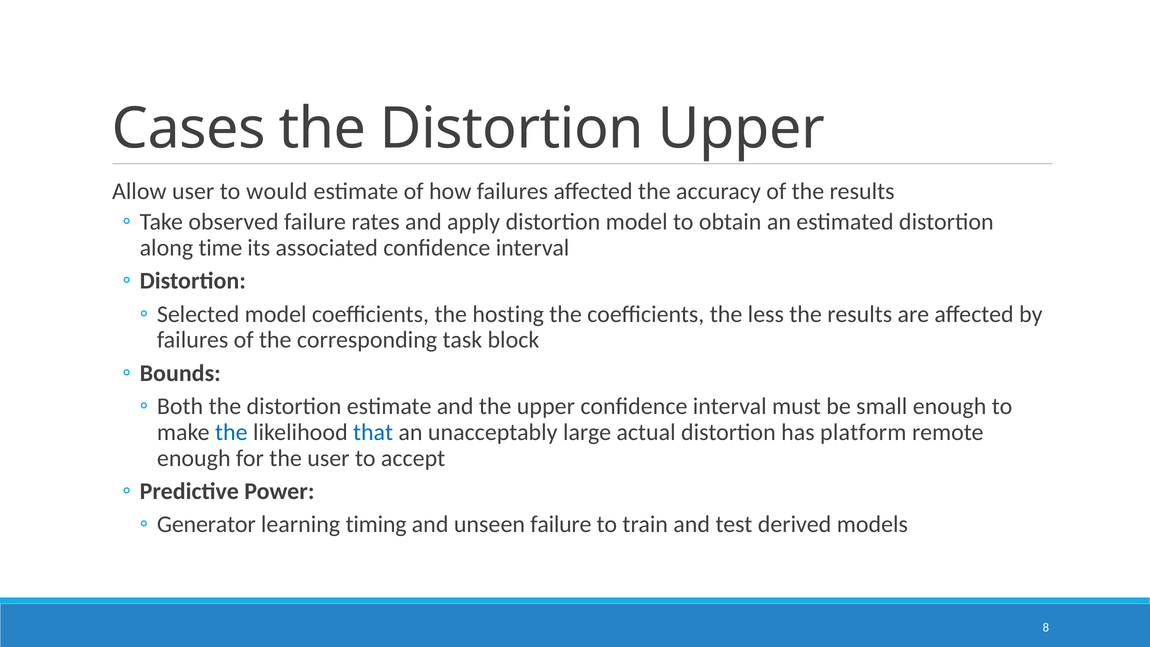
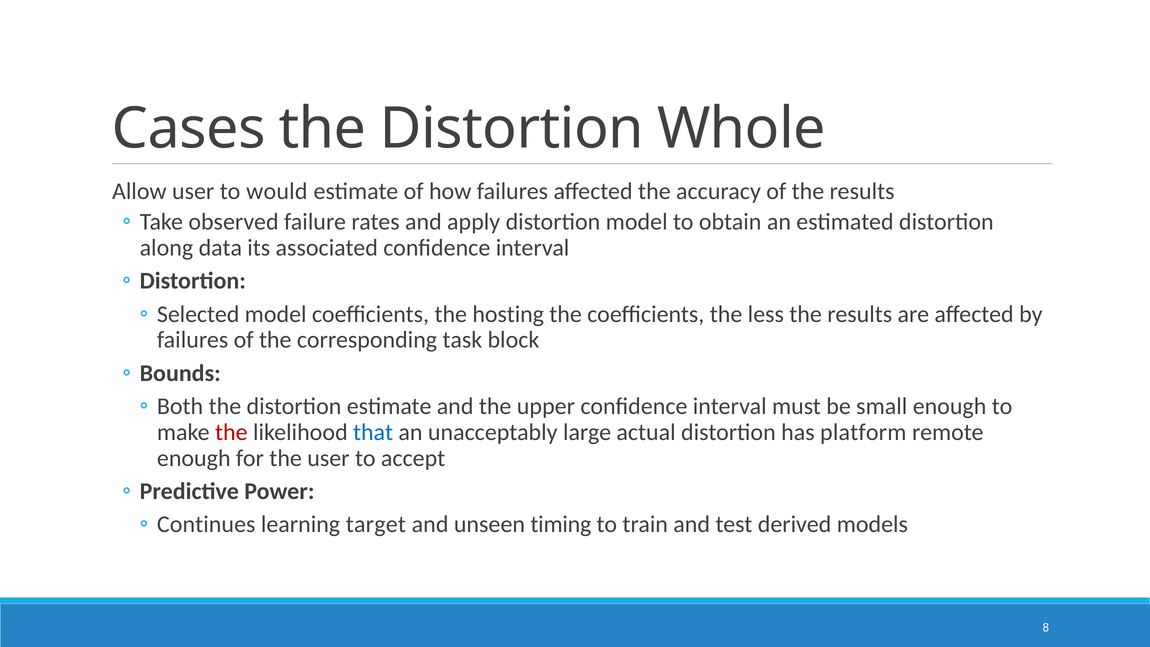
Distortion Upper: Upper -> Whole
time: time -> data
the at (231, 432) colour: blue -> red
Generator: Generator -> Continues
timing: timing -> target
unseen failure: failure -> timing
